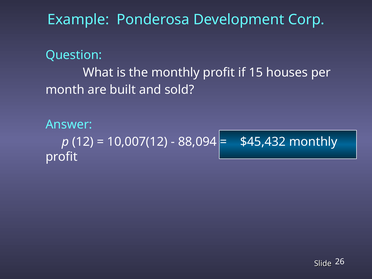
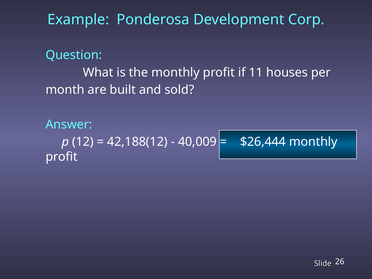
15: 15 -> 11
10,007(12: 10,007(12 -> 42,188(12
88,094: 88,094 -> 40,009
$45,432: $45,432 -> $26,444
